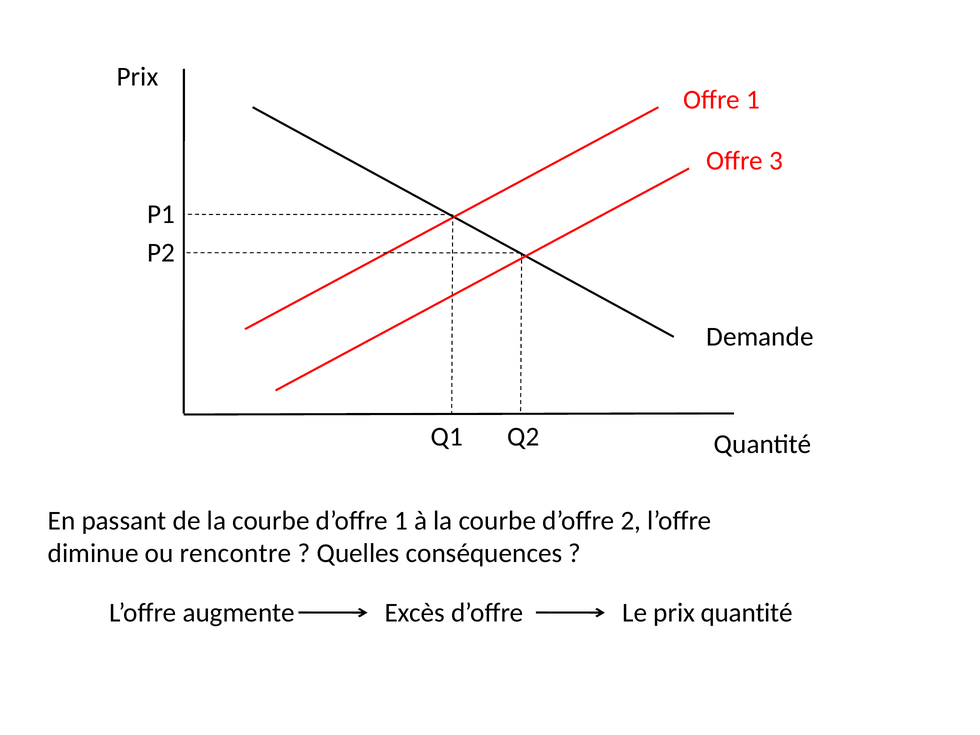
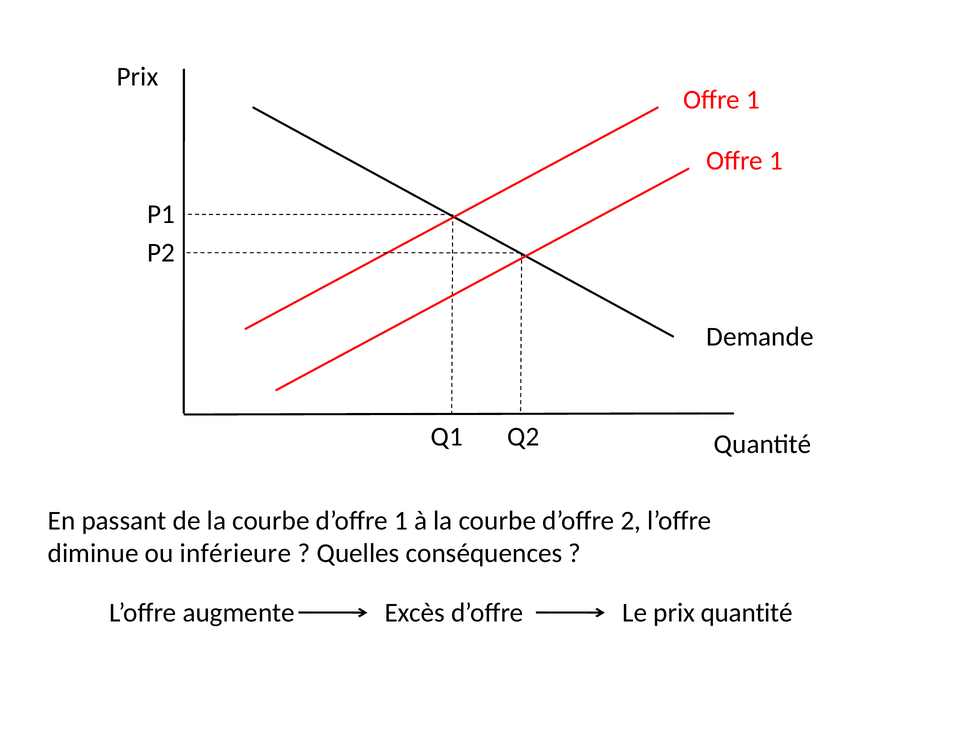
3 at (776, 161): 3 -> 1
rencontre: rencontre -> inférieure
